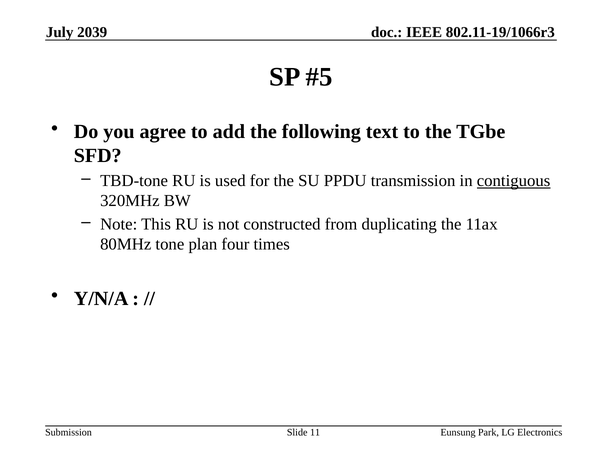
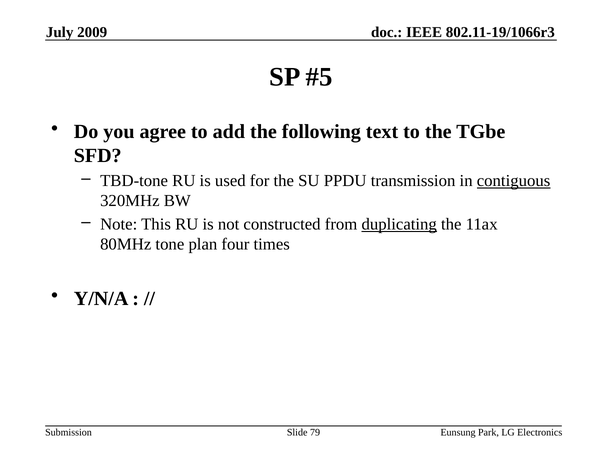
2039: 2039 -> 2009
duplicating underline: none -> present
11: 11 -> 79
